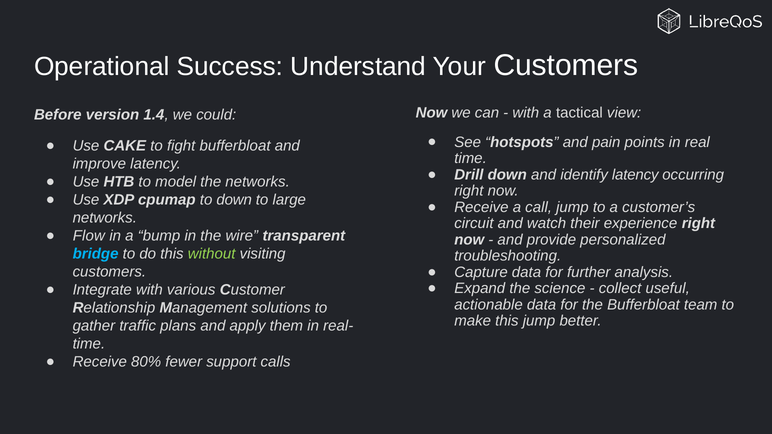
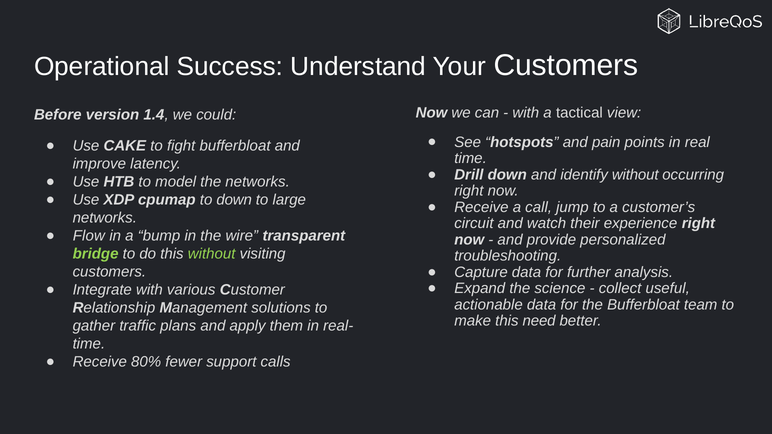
identify latency: latency -> without
bridge colour: light blue -> light green
this jump: jump -> need
